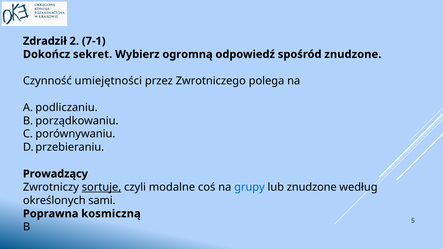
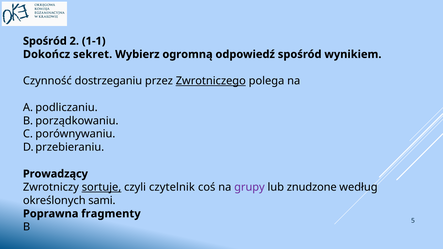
Zdradził at (45, 41): Zdradził -> Spośród
7-1: 7-1 -> 1-1
spośród znudzone: znudzone -> wynikiem
umiejętności: umiejętności -> dostrzeganiu
Zwrotniczego underline: none -> present
modalne: modalne -> czytelnik
grupy colour: blue -> purple
kosmiczną: kosmiczną -> fragmenty
